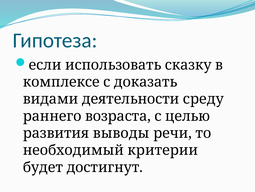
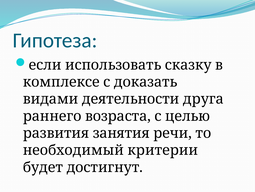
среду: среду -> друга
выводы: выводы -> занятия
